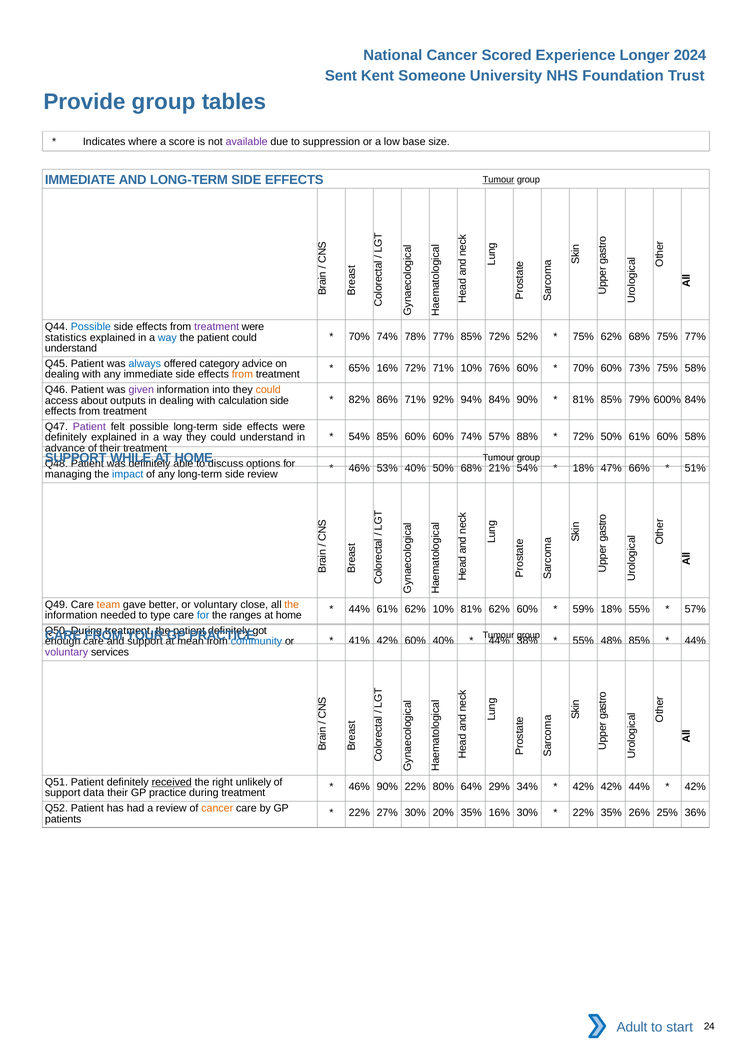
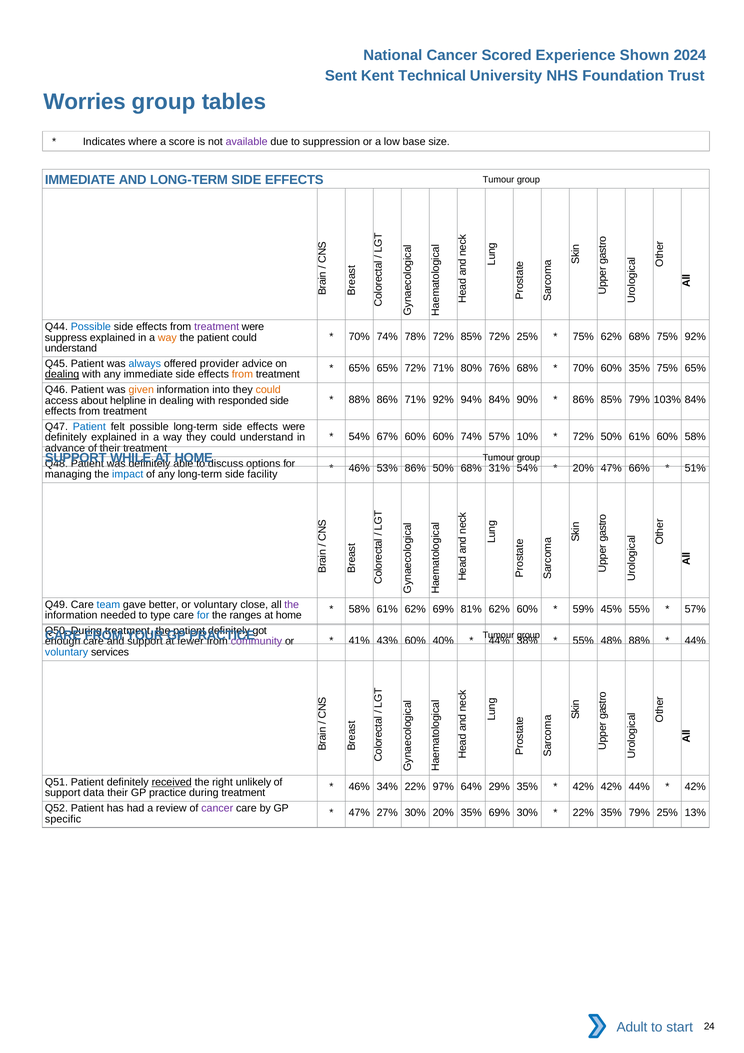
Longer: Longer -> Shown
Someone: Someone -> Technical
Provide: Provide -> Worries
Tumour at (498, 180) underline: present -> none
78% 77%: 77% -> 72%
72% 52%: 52% -> 25%
75% 77%: 77% -> 92%
statistics: statistics -> suppress
way at (167, 337) colour: blue -> orange
category: category -> provider
65% 16%: 16% -> 65%
71% 10%: 10% -> 80%
76% 60%: 60% -> 68%
60% 73%: 73% -> 35%
75% 58%: 58% -> 65%
dealing at (62, 374) underline: none -> present
given colour: purple -> orange
82% at (359, 400): 82% -> 88%
81% at (583, 400): 81% -> 86%
600%: 600% -> 103%
outputs: outputs -> helpline
calculation: calculation -> responded
Patient at (89, 427) colour: purple -> blue
54% 85%: 85% -> 67%
88%: 88% -> 10%
53% 40%: 40% -> 86%
21%: 21% -> 31%
18% at (583, 468): 18% -> 20%
side review: review -> facility
team colour: orange -> blue
the at (292, 605) colour: orange -> purple
44% at (359, 609): 44% -> 58%
62% 10%: 10% -> 69%
59% 18%: 18% -> 45%
41% 42%: 42% -> 43%
48% 85%: 85% -> 88%
mean: mean -> fewer
community colour: blue -> purple
voluntary at (67, 652) colour: purple -> blue
46% 90%: 90% -> 34%
80%: 80% -> 97%
29% 34%: 34% -> 35%
cancer at (217, 808) colour: orange -> purple
22% at (359, 813): 22% -> 47%
35% 16%: 16% -> 69%
35% 26%: 26% -> 79%
36%: 36% -> 13%
patients: patients -> specific
